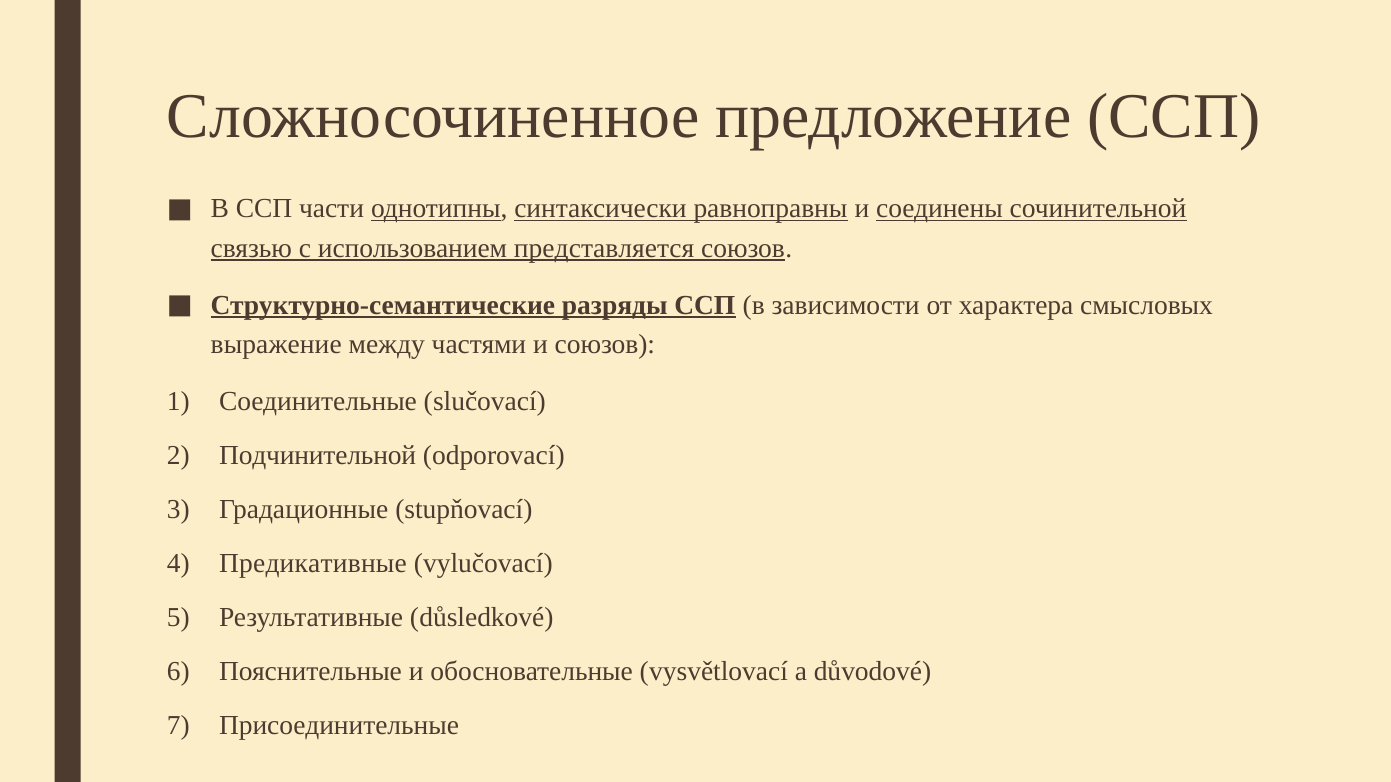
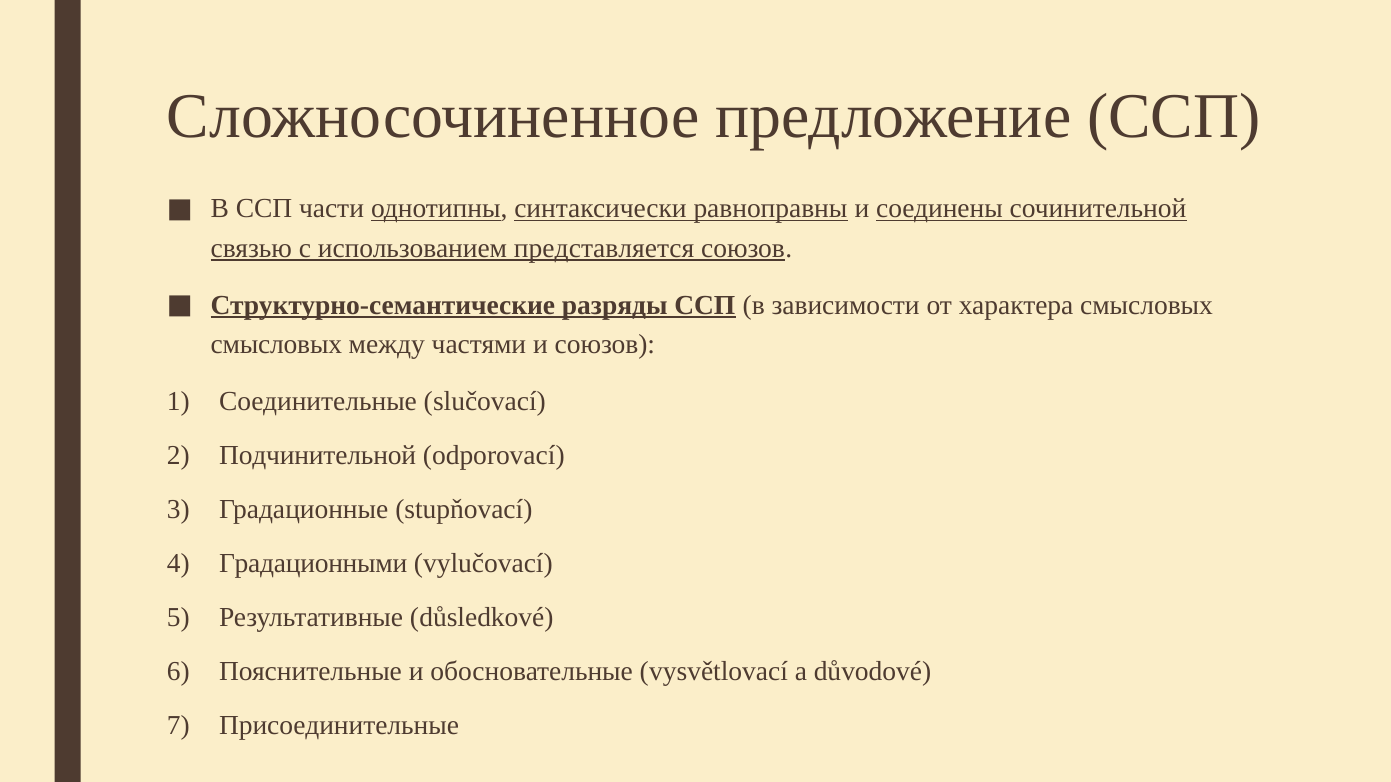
выражение at (276, 345): выражение -> смысловых
Предикативные: Предикативные -> Градационными
